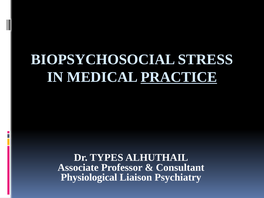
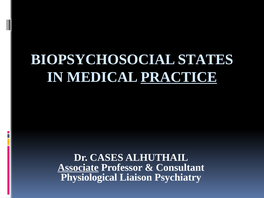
STRESS: STRESS -> STATES
TYPES: TYPES -> CASES
Associate underline: none -> present
